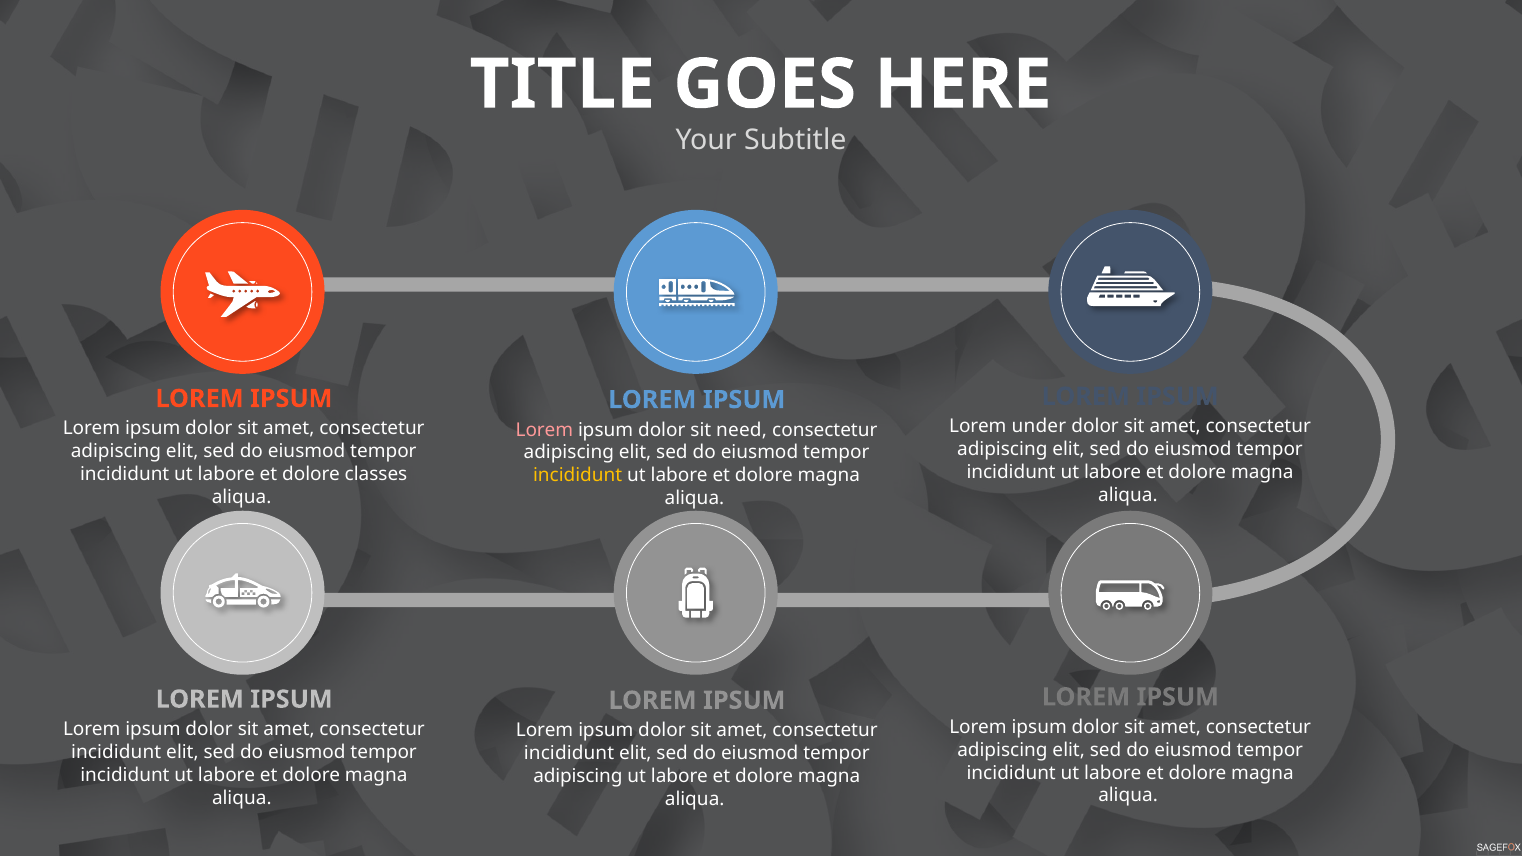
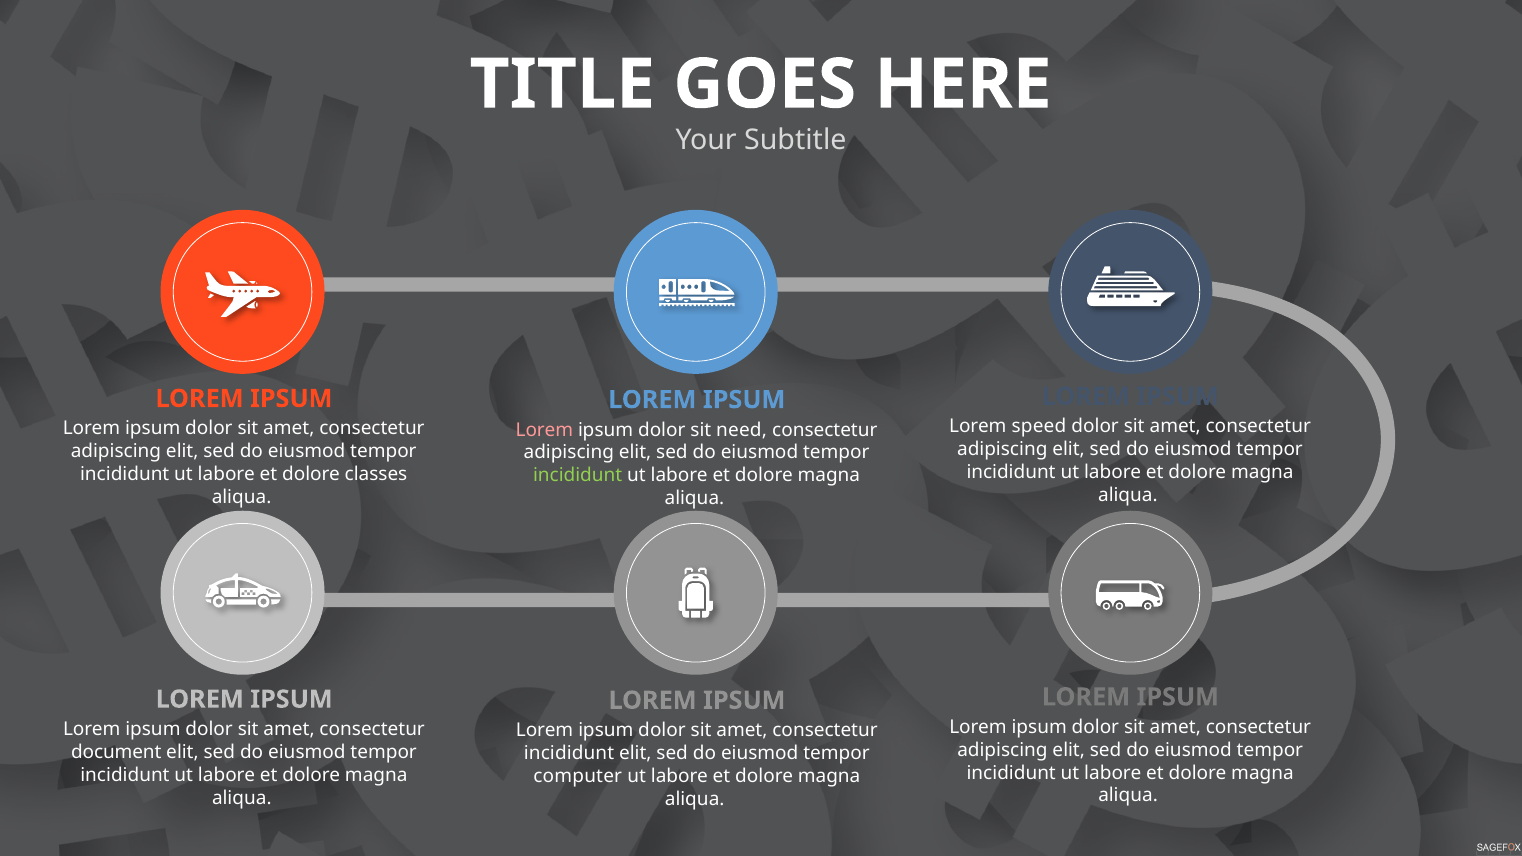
under: under -> speed
incididunt at (578, 475) colour: yellow -> light green
incididunt at (116, 752): incididunt -> document
adipiscing at (578, 776): adipiscing -> computer
